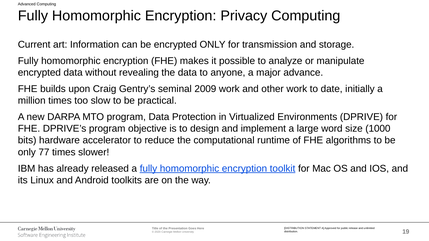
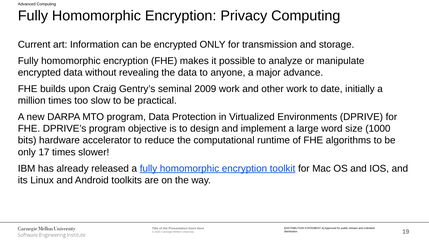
77: 77 -> 17
